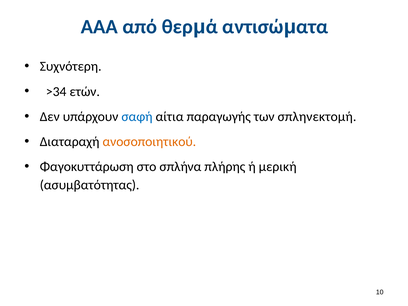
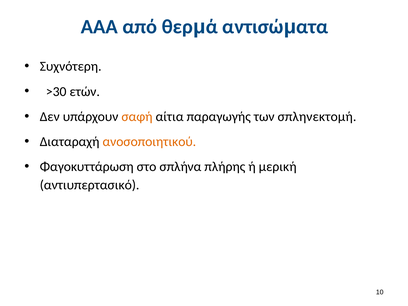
>34: >34 -> >30
σαφή colour: blue -> orange
ασυμβατότητας: ασυμβατότητας -> αντιυπερτασικό
